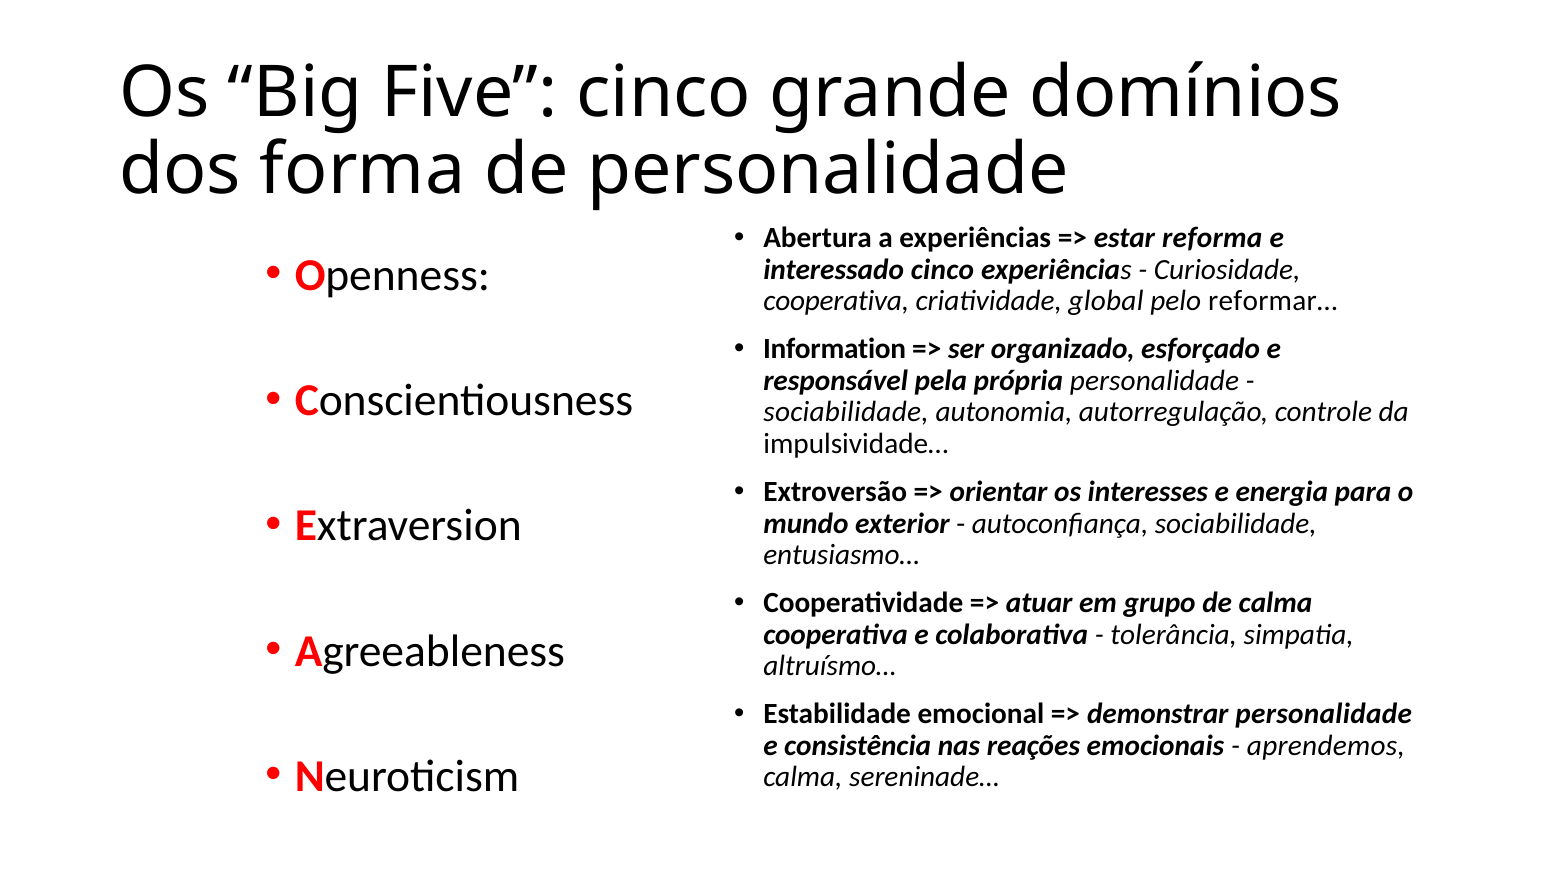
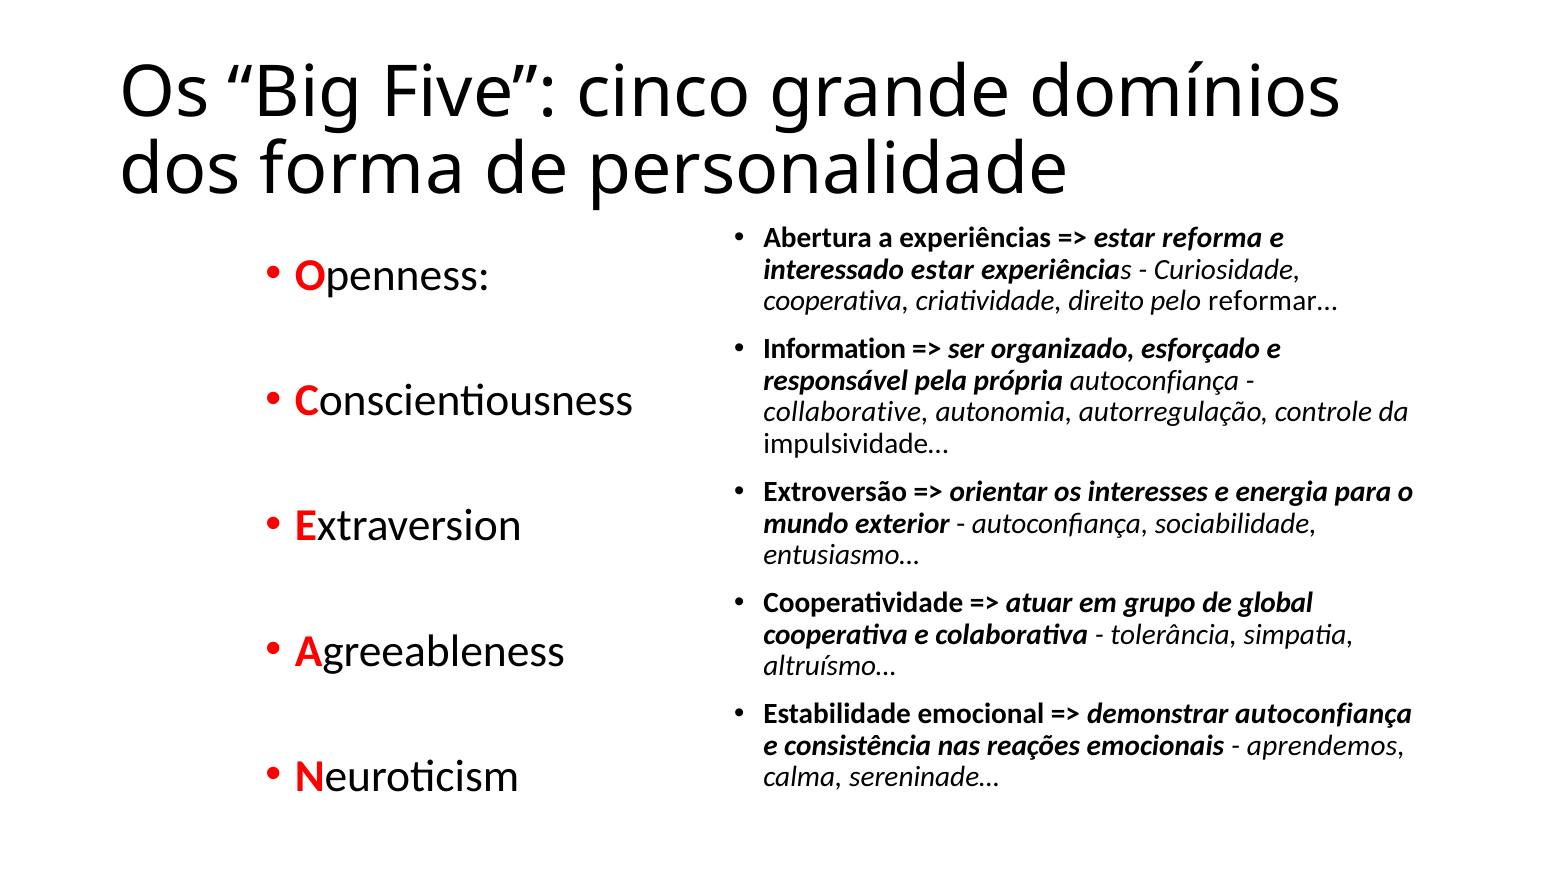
interessado cinco: cinco -> estar
global: global -> direito
própria personalidade: personalidade -> autoconfiança
sociabilidade at (846, 413): sociabilidade -> collaborative
de calma: calma -> global
demonstrar personalidade: personalidade -> autoconfiança
